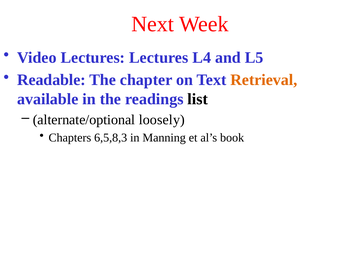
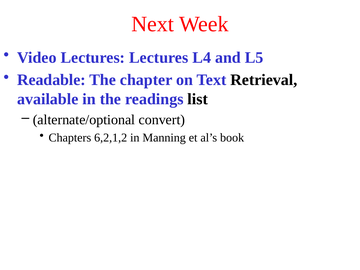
Retrieval colour: orange -> black
loosely: loosely -> convert
6,5,8,3: 6,5,8,3 -> 6,2,1,2
